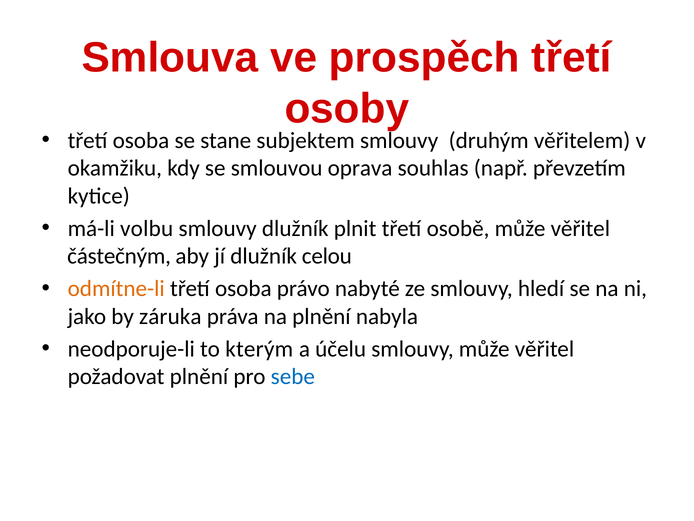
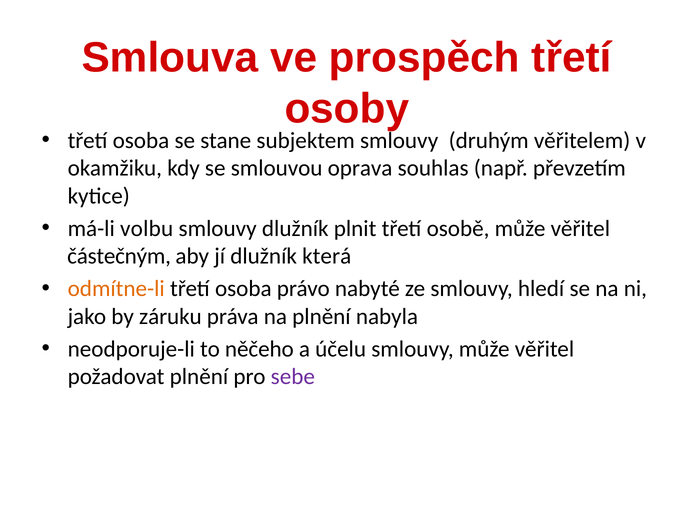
celou: celou -> která
záruka: záruka -> záruku
kterým: kterým -> něčeho
sebe colour: blue -> purple
